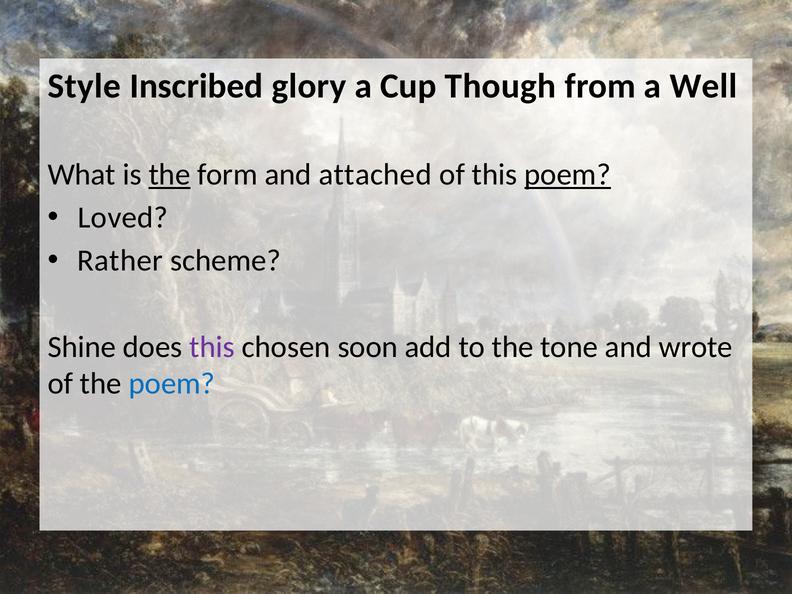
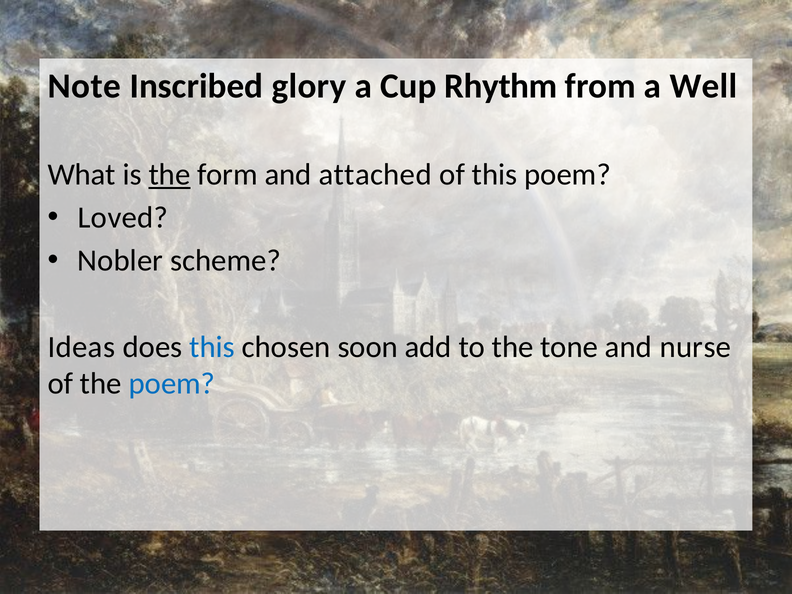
Style: Style -> Note
Though: Though -> Rhythm
poem at (568, 175) underline: present -> none
Rather: Rather -> Nobler
Shine: Shine -> Ideas
this at (212, 347) colour: purple -> blue
wrote: wrote -> nurse
